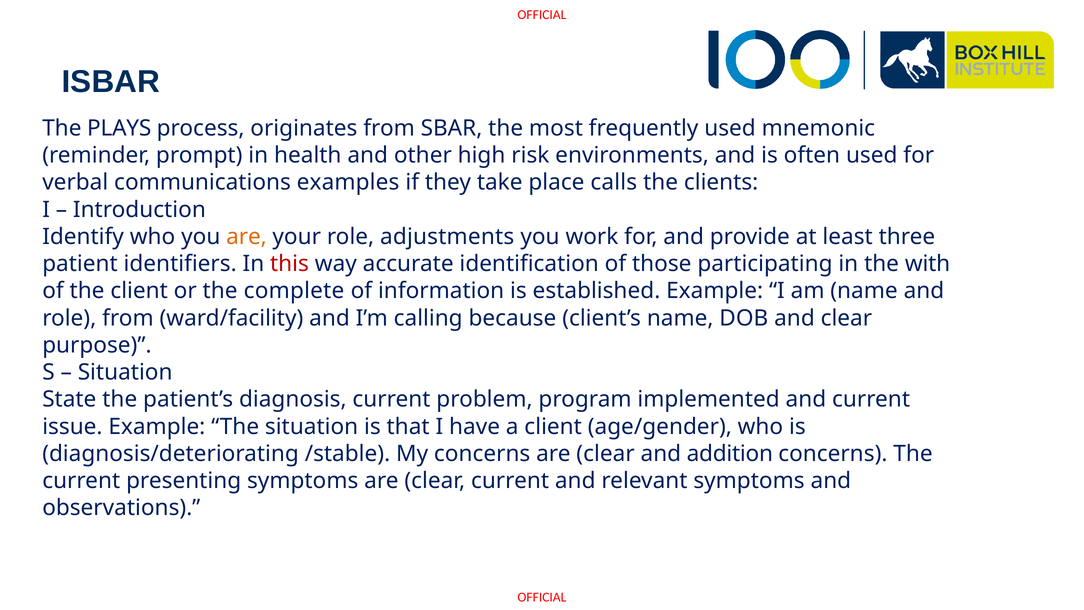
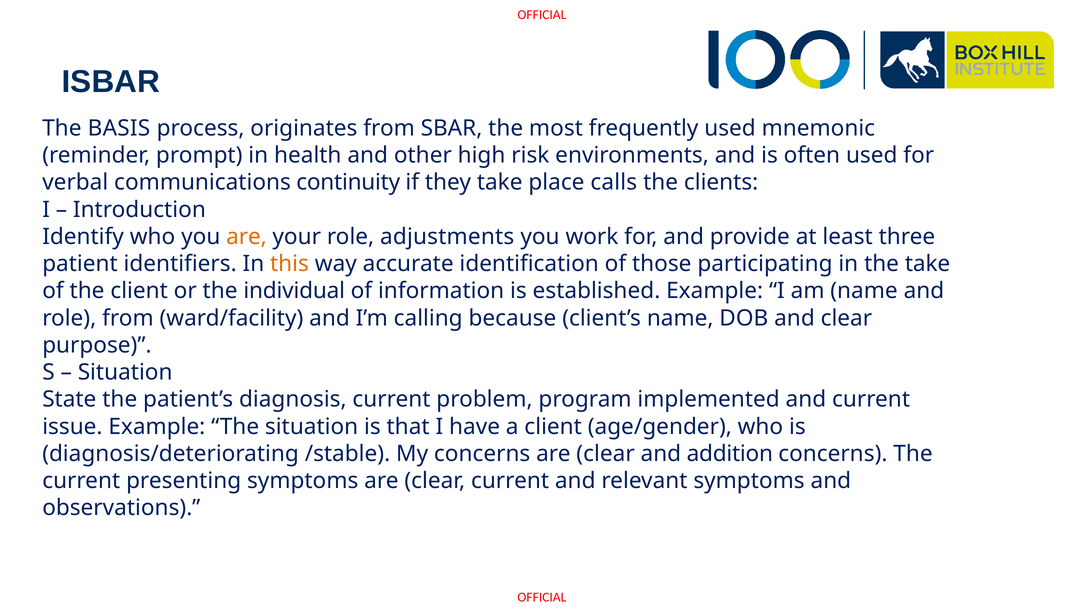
PLAYS: PLAYS -> BASIS
examples: examples -> continuity
this colour: red -> orange
the with: with -> take
complete: complete -> individual
